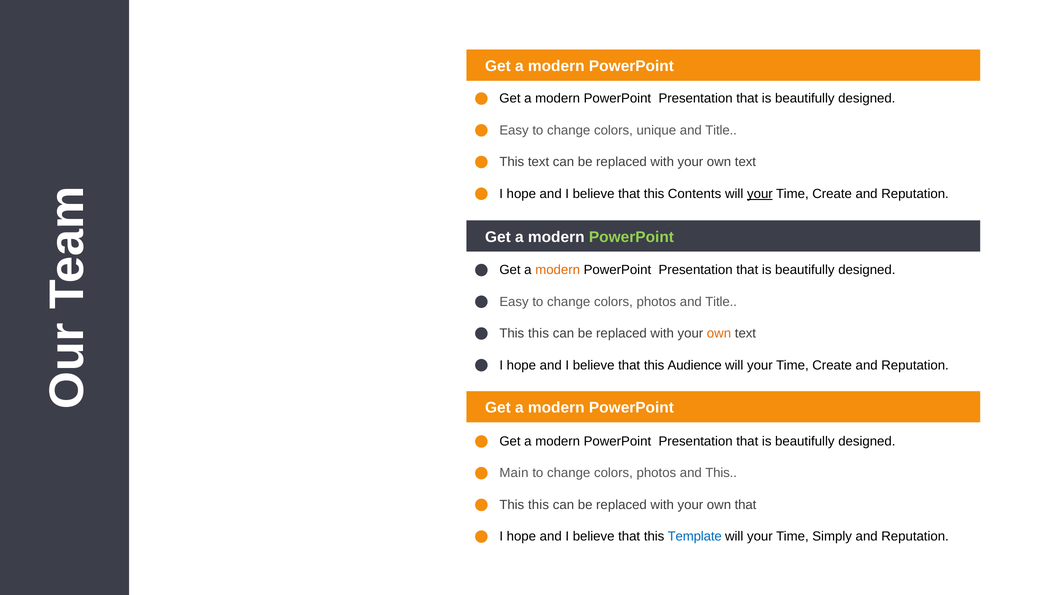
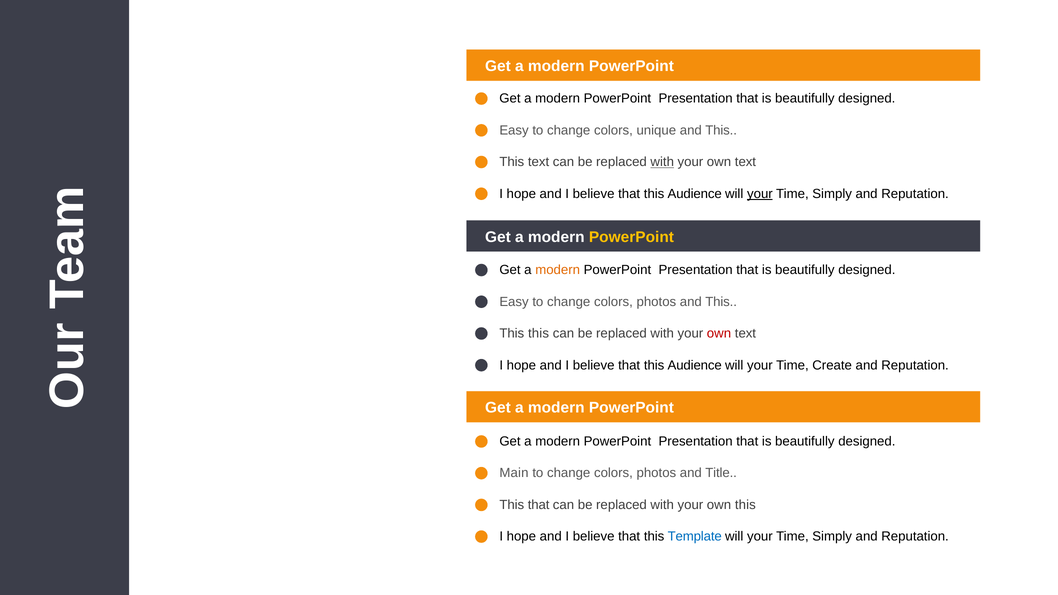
Title at (721, 130): Title -> This
with at (662, 162) underline: none -> present
Contents at (695, 194): Contents -> Audience
Create at (832, 194): Create -> Simply
PowerPoint at (631, 237) colour: light green -> yellow
photos and Title: Title -> This
own at (719, 333) colour: orange -> red
and This: This -> Title
this at (539, 505): this -> that
own that: that -> this
